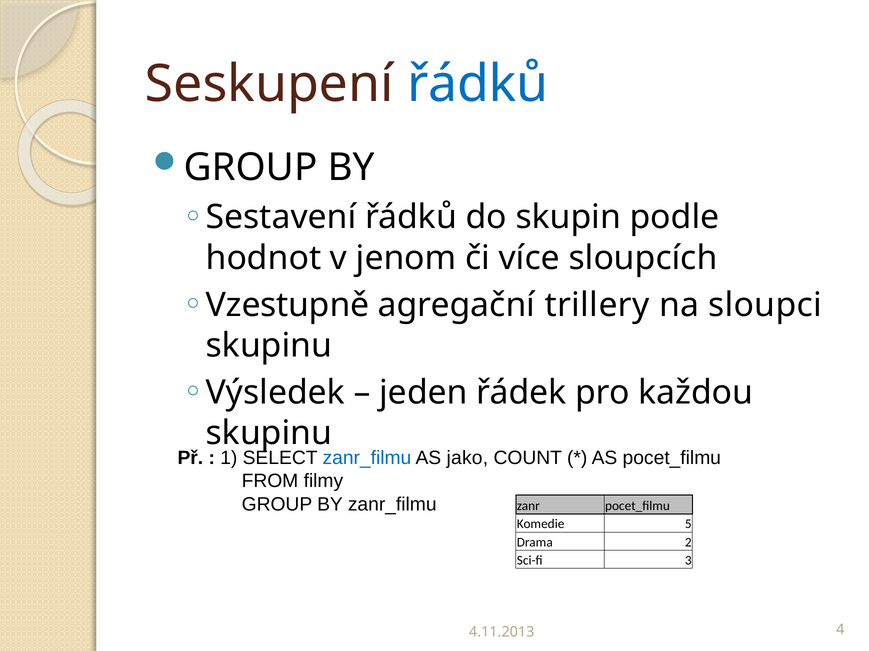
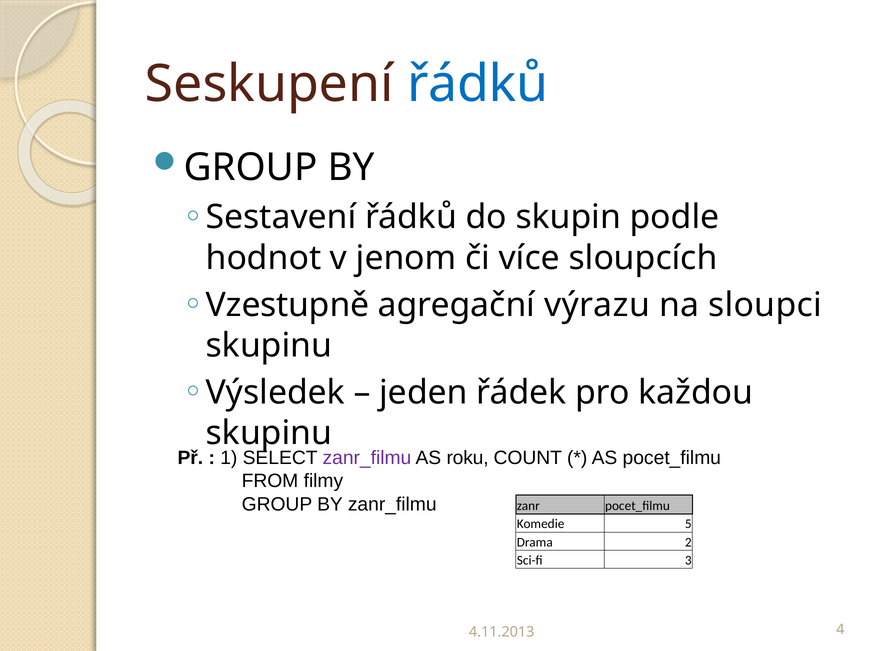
trillery: trillery -> výrazu
zanr_filmu at (367, 458) colour: blue -> purple
jako: jako -> roku
